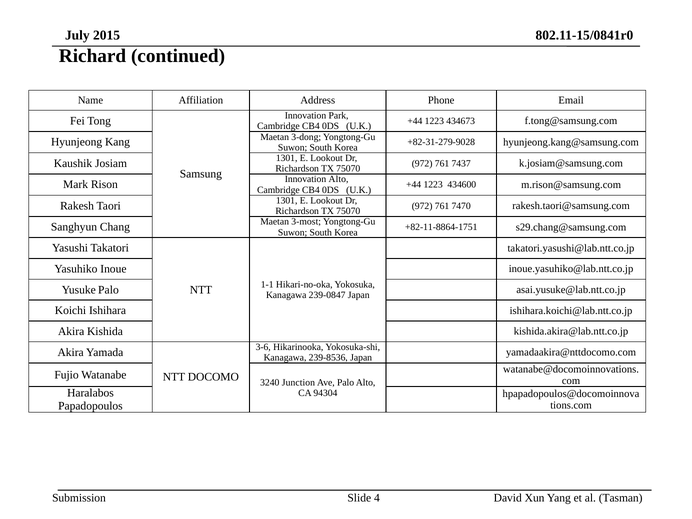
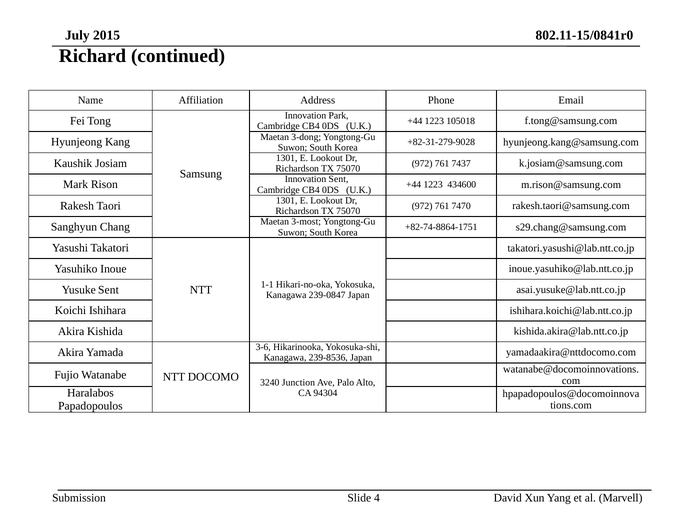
434673: 434673 -> 105018
Innovation Alto: Alto -> Sent
+82-11-8864-1751: +82-11-8864-1751 -> +82-74-8864-1751
Yusuke Palo: Palo -> Sent
Tasman: Tasman -> Marvell
